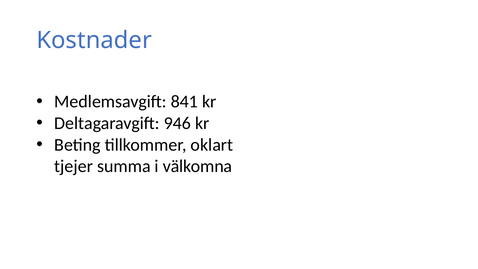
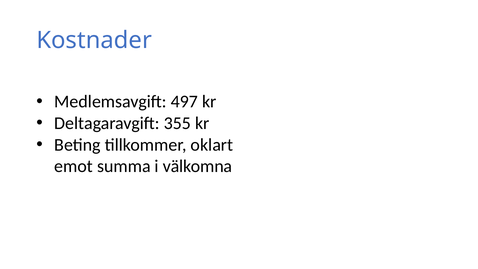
841: 841 -> 497
946: 946 -> 355
tjejer: tjejer -> emot
